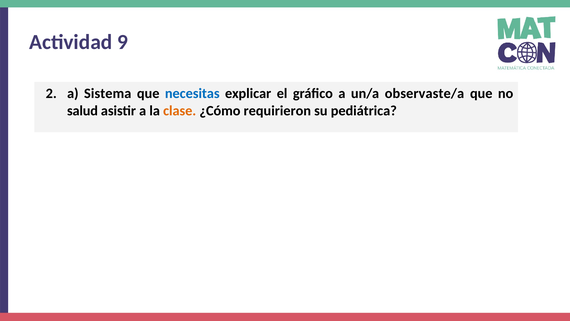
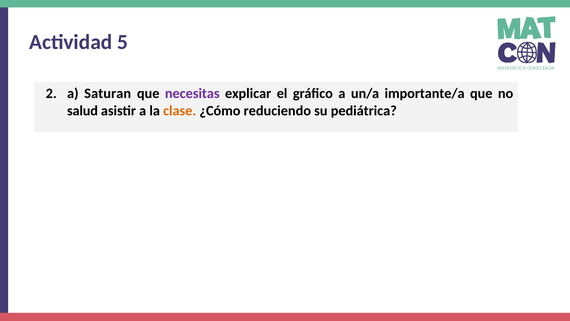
9: 9 -> 5
Sistema: Sistema -> Saturan
necesitas colour: blue -> purple
observaste/a: observaste/a -> importante/a
requirieron: requirieron -> reduciendo
